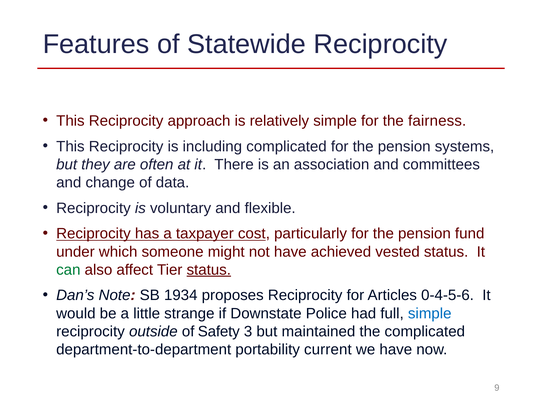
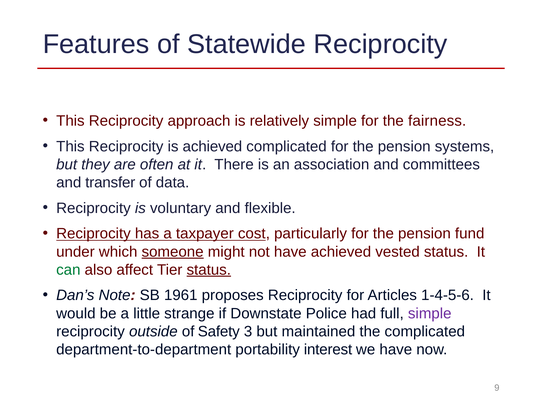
is including: including -> achieved
change: change -> transfer
someone underline: none -> present
1934: 1934 -> 1961
0-4-5-6: 0-4-5-6 -> 1-4-5-6
simple at (430, 314) colour: blue -> purple
current: current -> interest
